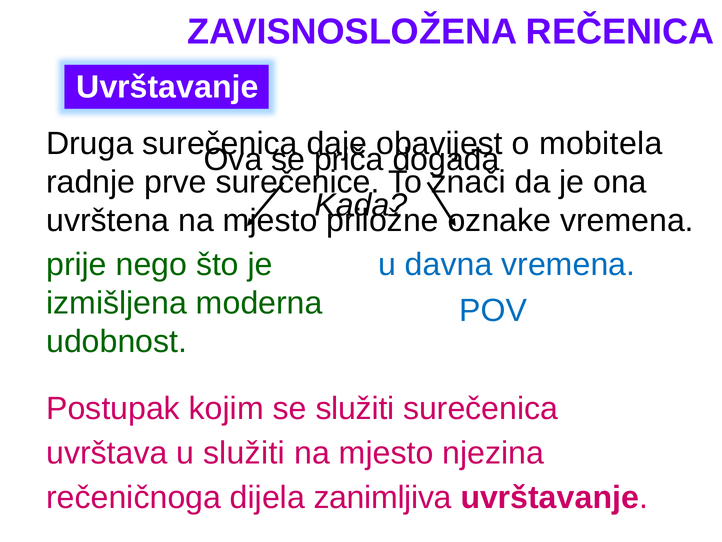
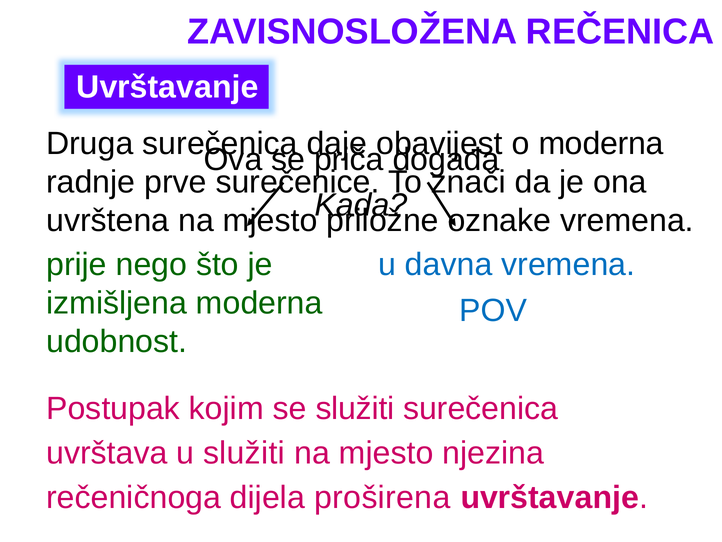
o mobitela: mobitela -> moderna
zanimljiva: zanimljiva -> proširena
